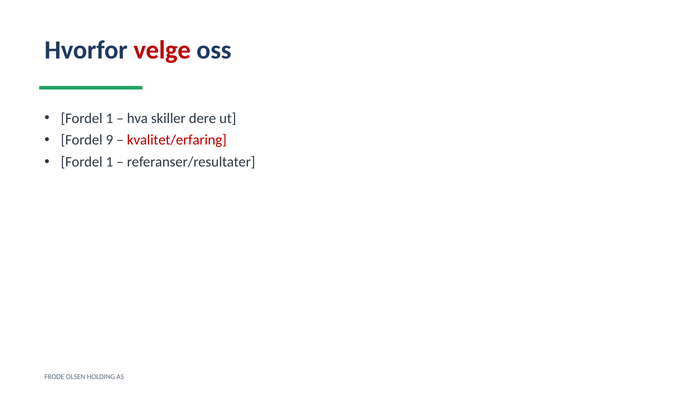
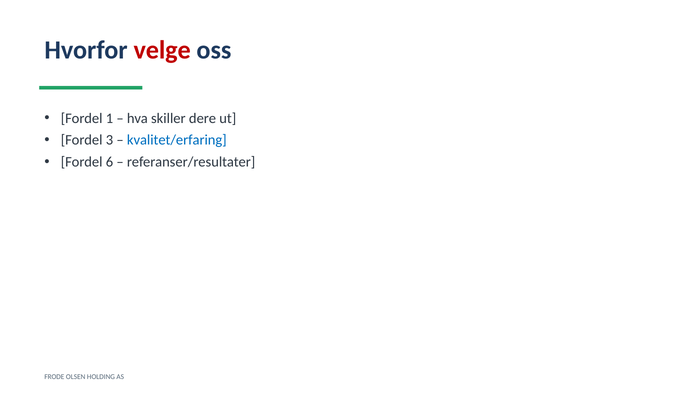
9: 9 -> 3
kvalitet/erfaring colour: red -> blue
1 at (109, 162): 1 -> 6
